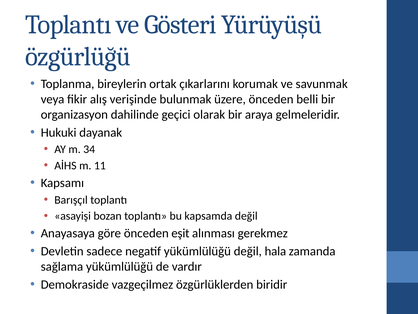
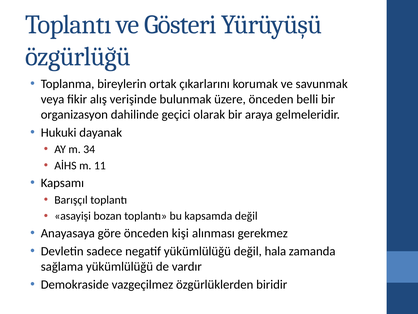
eşit: eşit -> kişi
